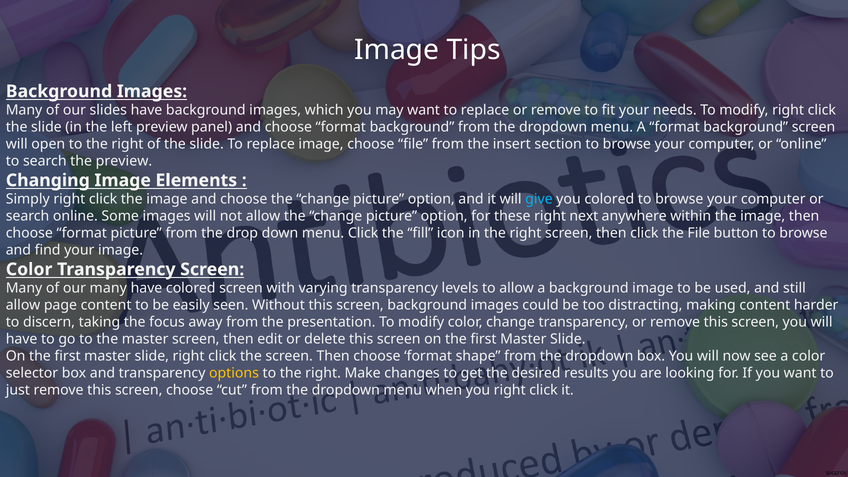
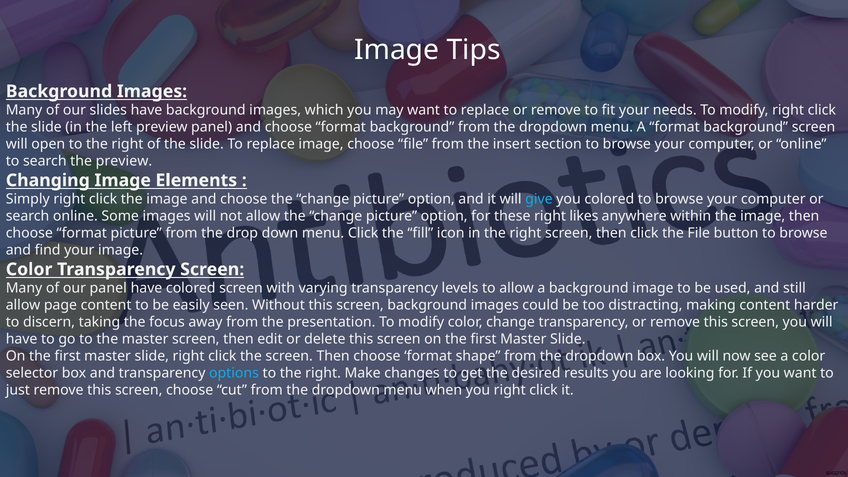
next: next -> likes
our many: many -> panel
options colour: yellow -> light blue
